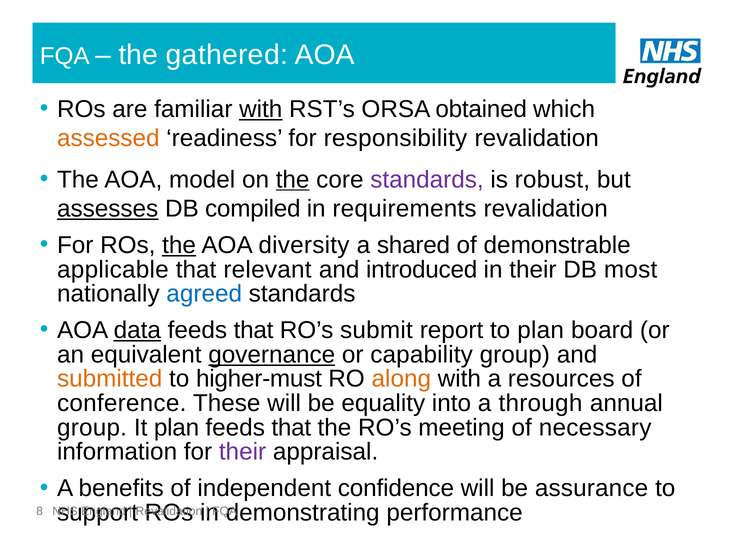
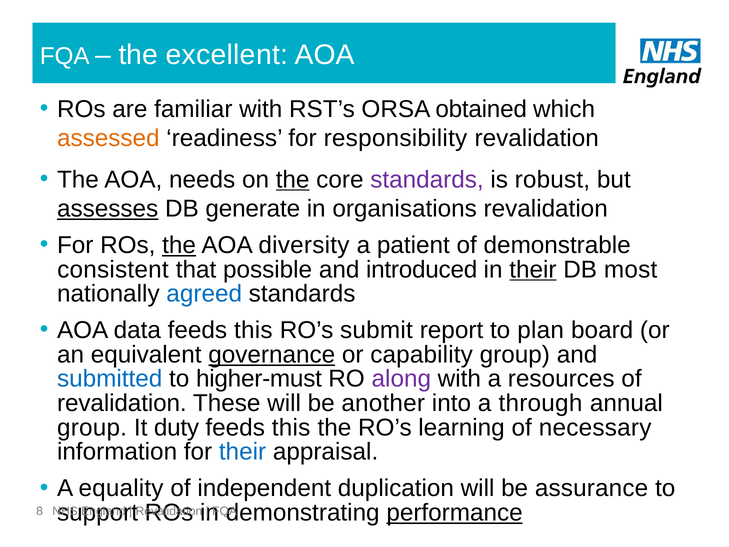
gathered: gathered -> excellent
with at (261, 109) underline: present -> none
model: model -> needs
compiled: compiled -> generate
requirements: requirements -> organisations
shared: shared -> patient
applicable: applicable -> consistent
relevant: relevant -> possible
their at (533, 269) underline: none -> present
data underline: present -> none
that at (254, 330): that -> this
submitted colour: orange -> blue
along colour: orange -> purple
conference at (122, 403): conference -> revalidation
equality: equality -> another
It plan: plan -> duty
that at (291, 427): that -> this
meeting: meeting -> learning
their at (243, 452) colour: purple -> blue
benefits: benefits -> equality
confidence: confidence -> duplication
performance underline: none -> present
